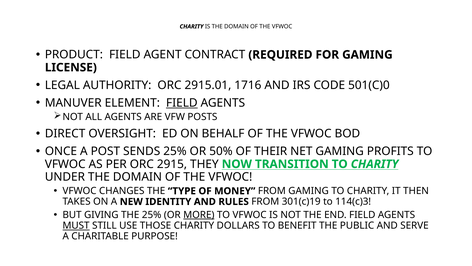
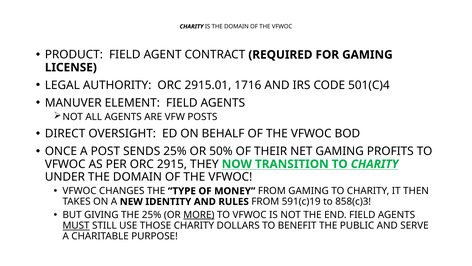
501(C)0: 501(C)0 -> 501(C)4
FIELD at (182, 103) underline: present -> none
301(c)19: 301(c)19 -> 591(c)19
114(c)3: 114(c)3 -> 858(c)3
